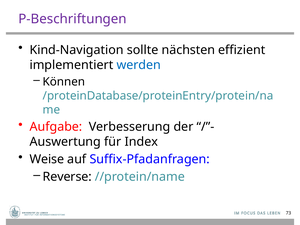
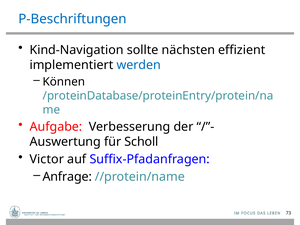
P-Beschriftungen colour: purple -> blue
Index: Index -> Scholl
Weise: Weise -> Victor
Reverse: Reverse -> Anfrage
